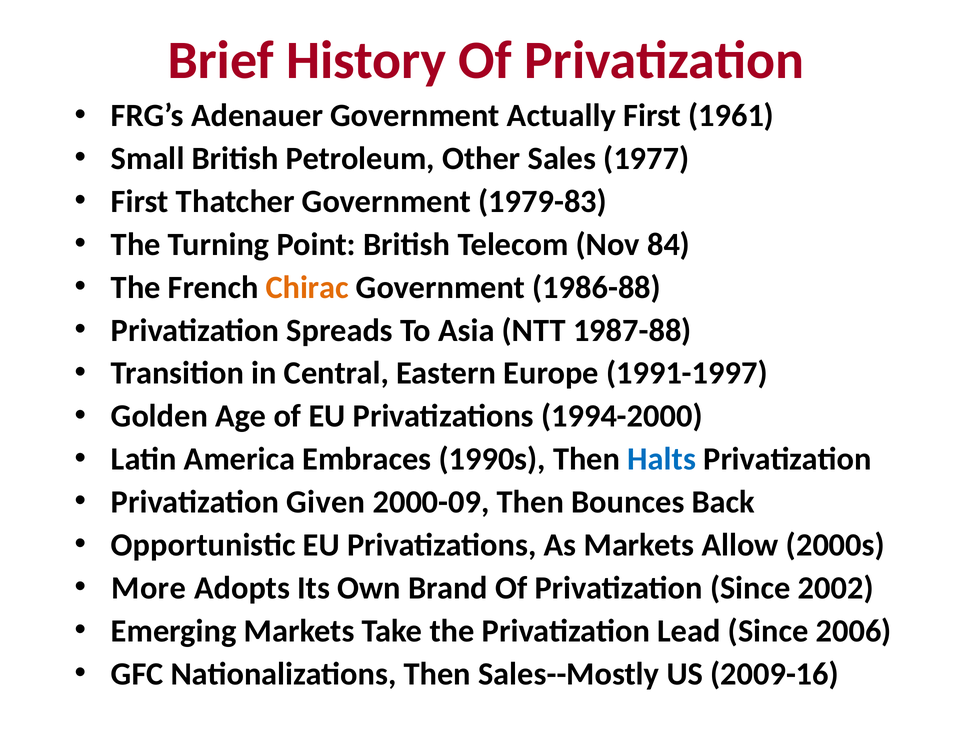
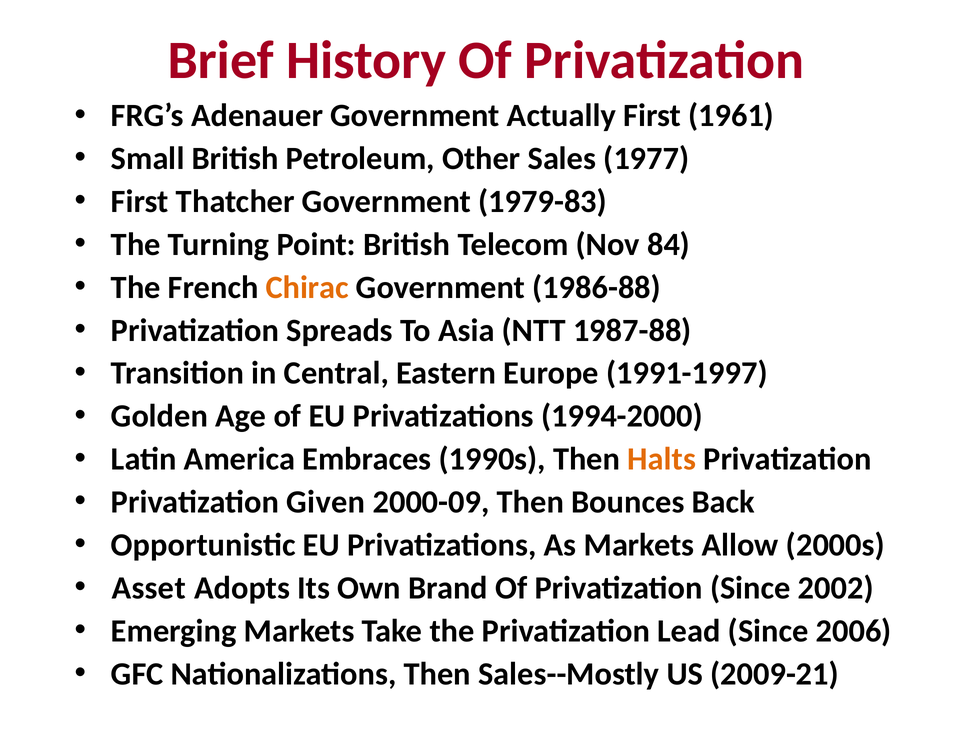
Halts colour: blue -> orange
More: More -> Asset
2009-16: 2009-16 -> 2009-21
